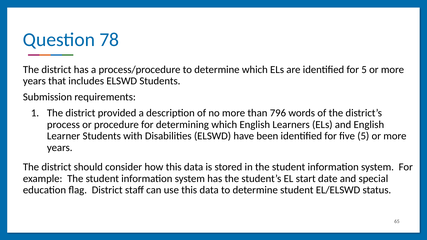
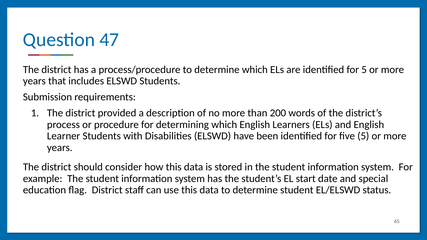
78: 78 -> 47
796: 796 -> 200
